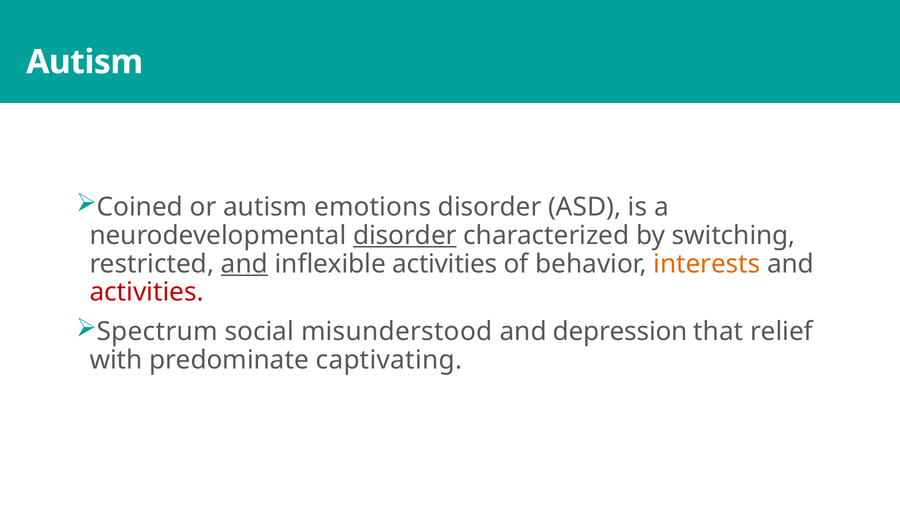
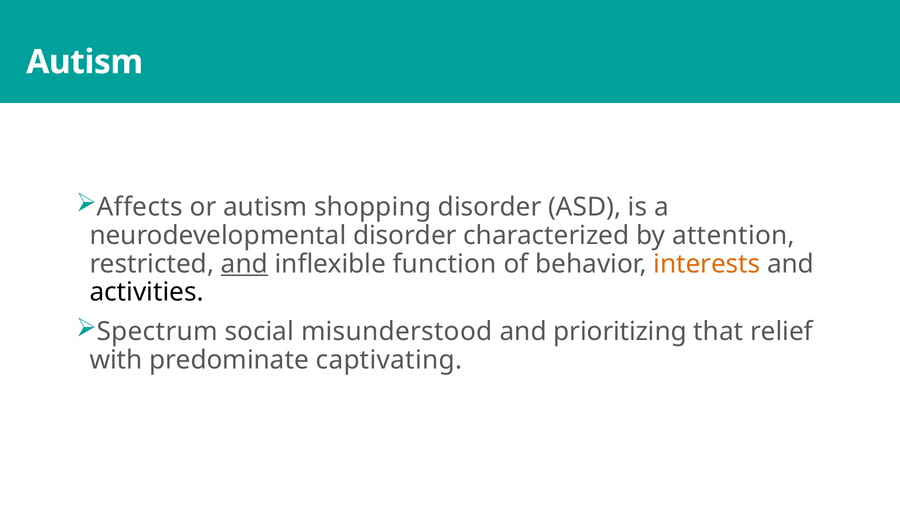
Coined: Coined -> Affects
emotions: emotions -> shopping
disorder at (405, 236) underline: present -> none
switching: switching -> attention
inflexible activities: activities -> function
activities at (147, 292) colour: red -> black
depression: depression -> prioritizing
